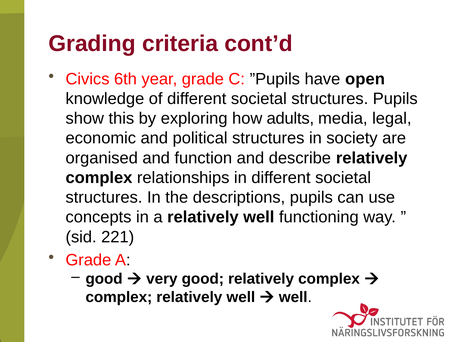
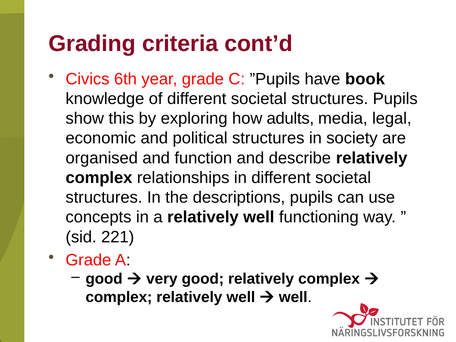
open: open -> book
